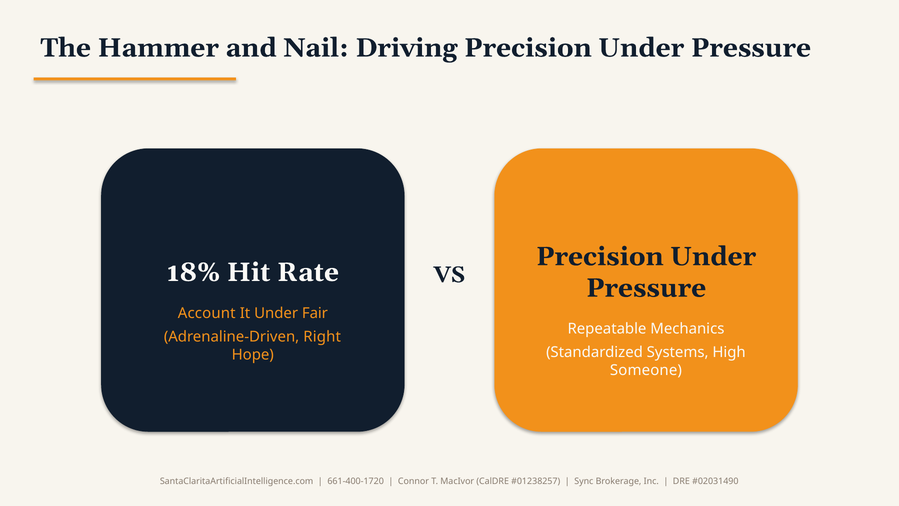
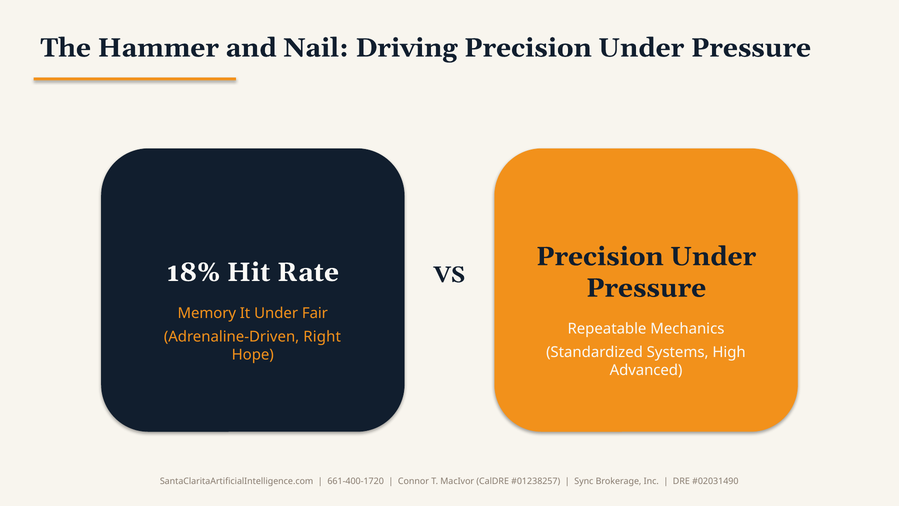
Account: Account -> Memory
Someone: Someone -> Advanced
